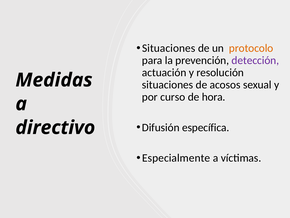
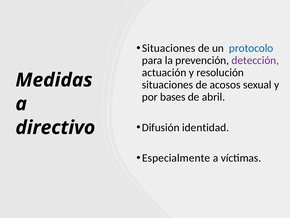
protocolo colour: orange -> blue
curso: curso -> bases
hora: hora -> abril
específica: específica -> identidad
